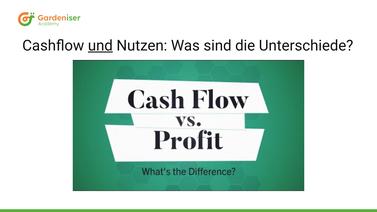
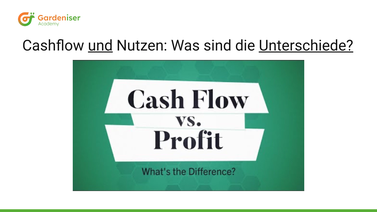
Unterschiede underline: none -> present
